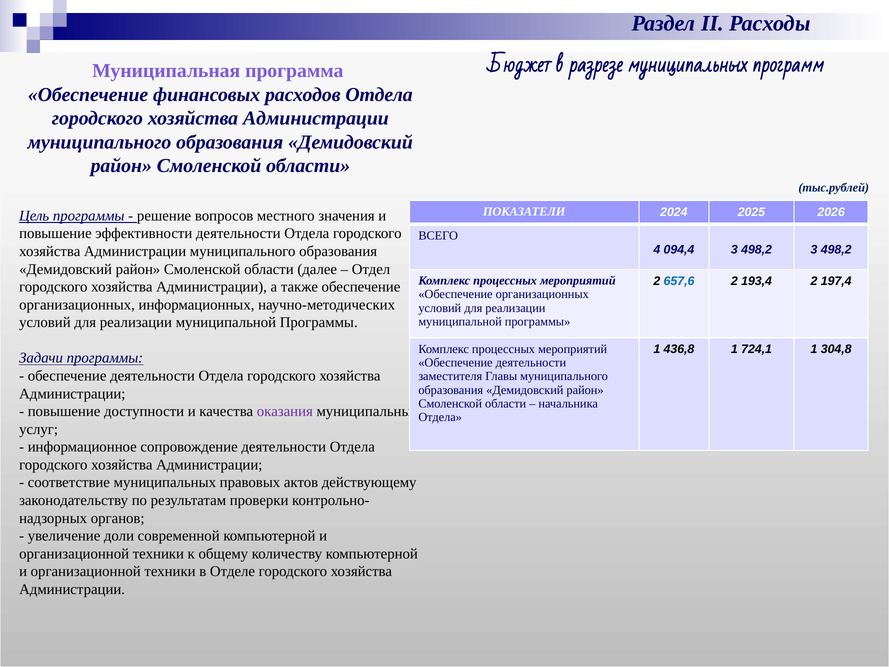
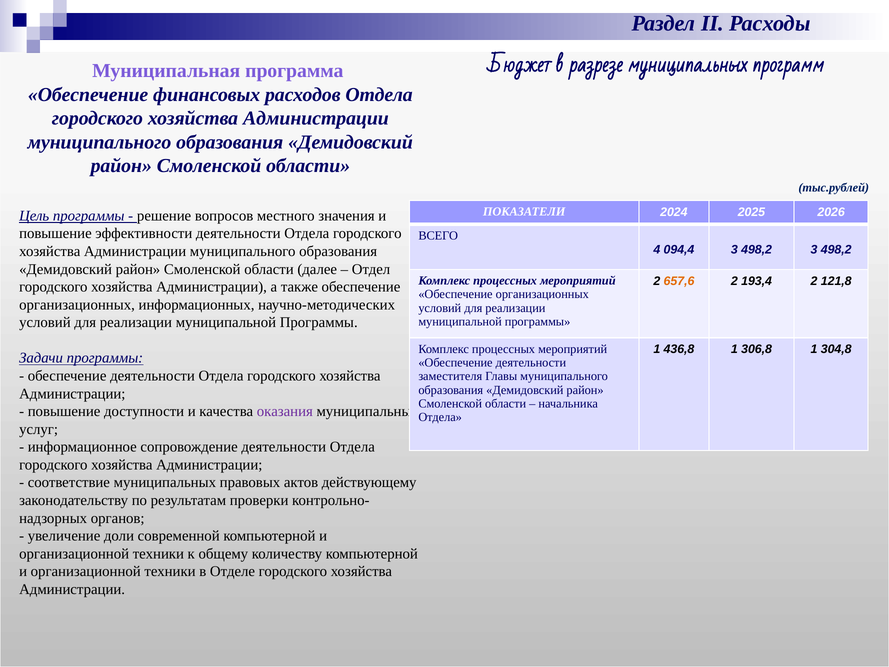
657,6 colour: blue -> orange
197,4: 197,4 -> 121,8
724,1: 724,1 -> 306,8
